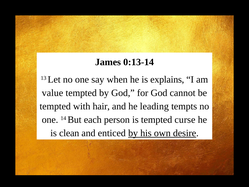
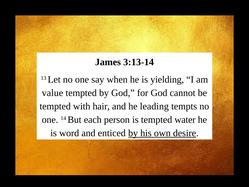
0:13-14: 0:13-14 -> 3:13-14
explains: explains -> yielding
curse: curse -> water
clean: clean -> word
